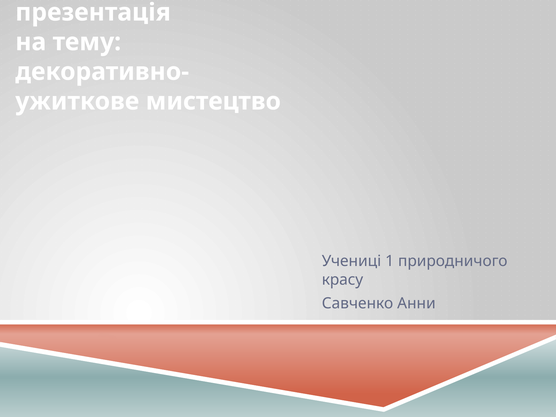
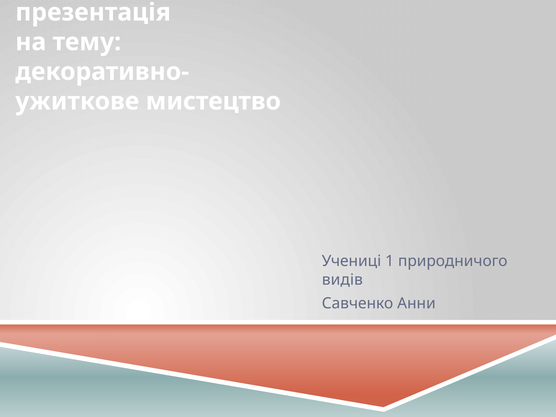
красу: красу -> видів
